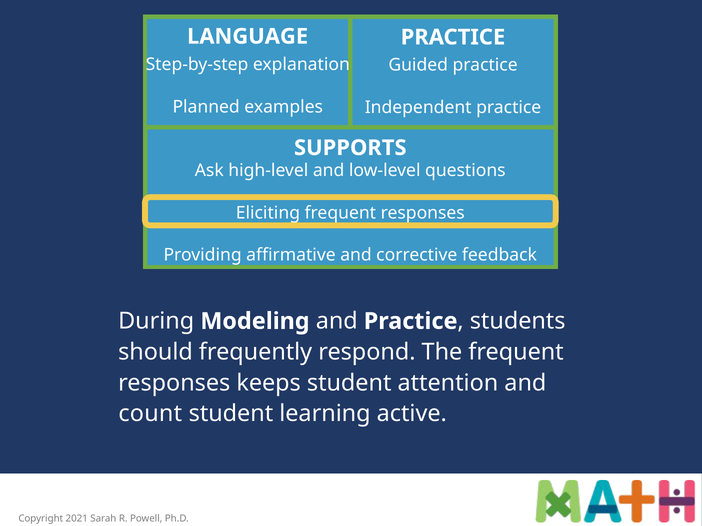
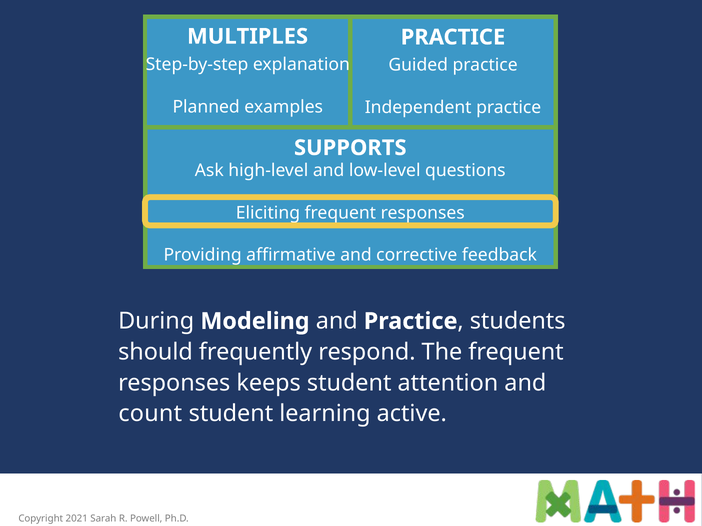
LANGUAGE: LANGUAGE -> MULTIPLES
